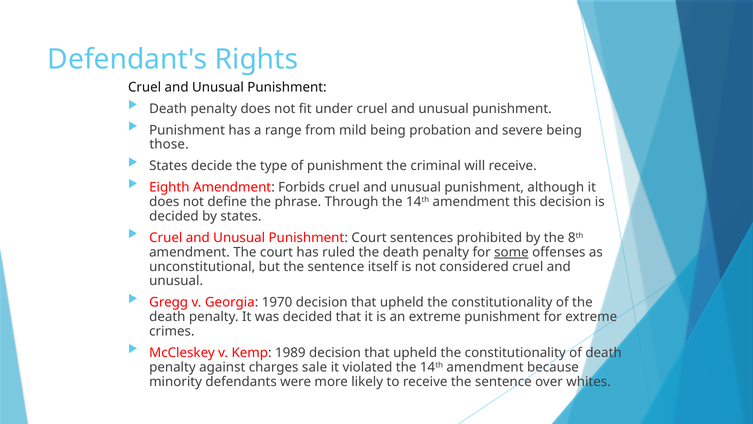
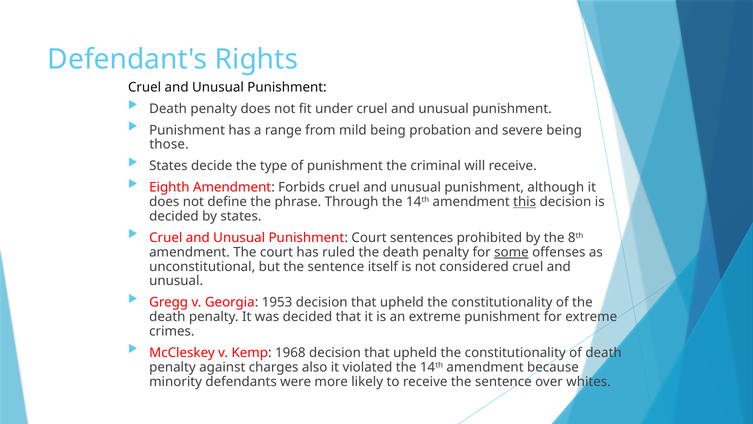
this underline: none -> present
1970: 1970 -> 1953
1989: 1989 -> 1968
sale: sale -> also
